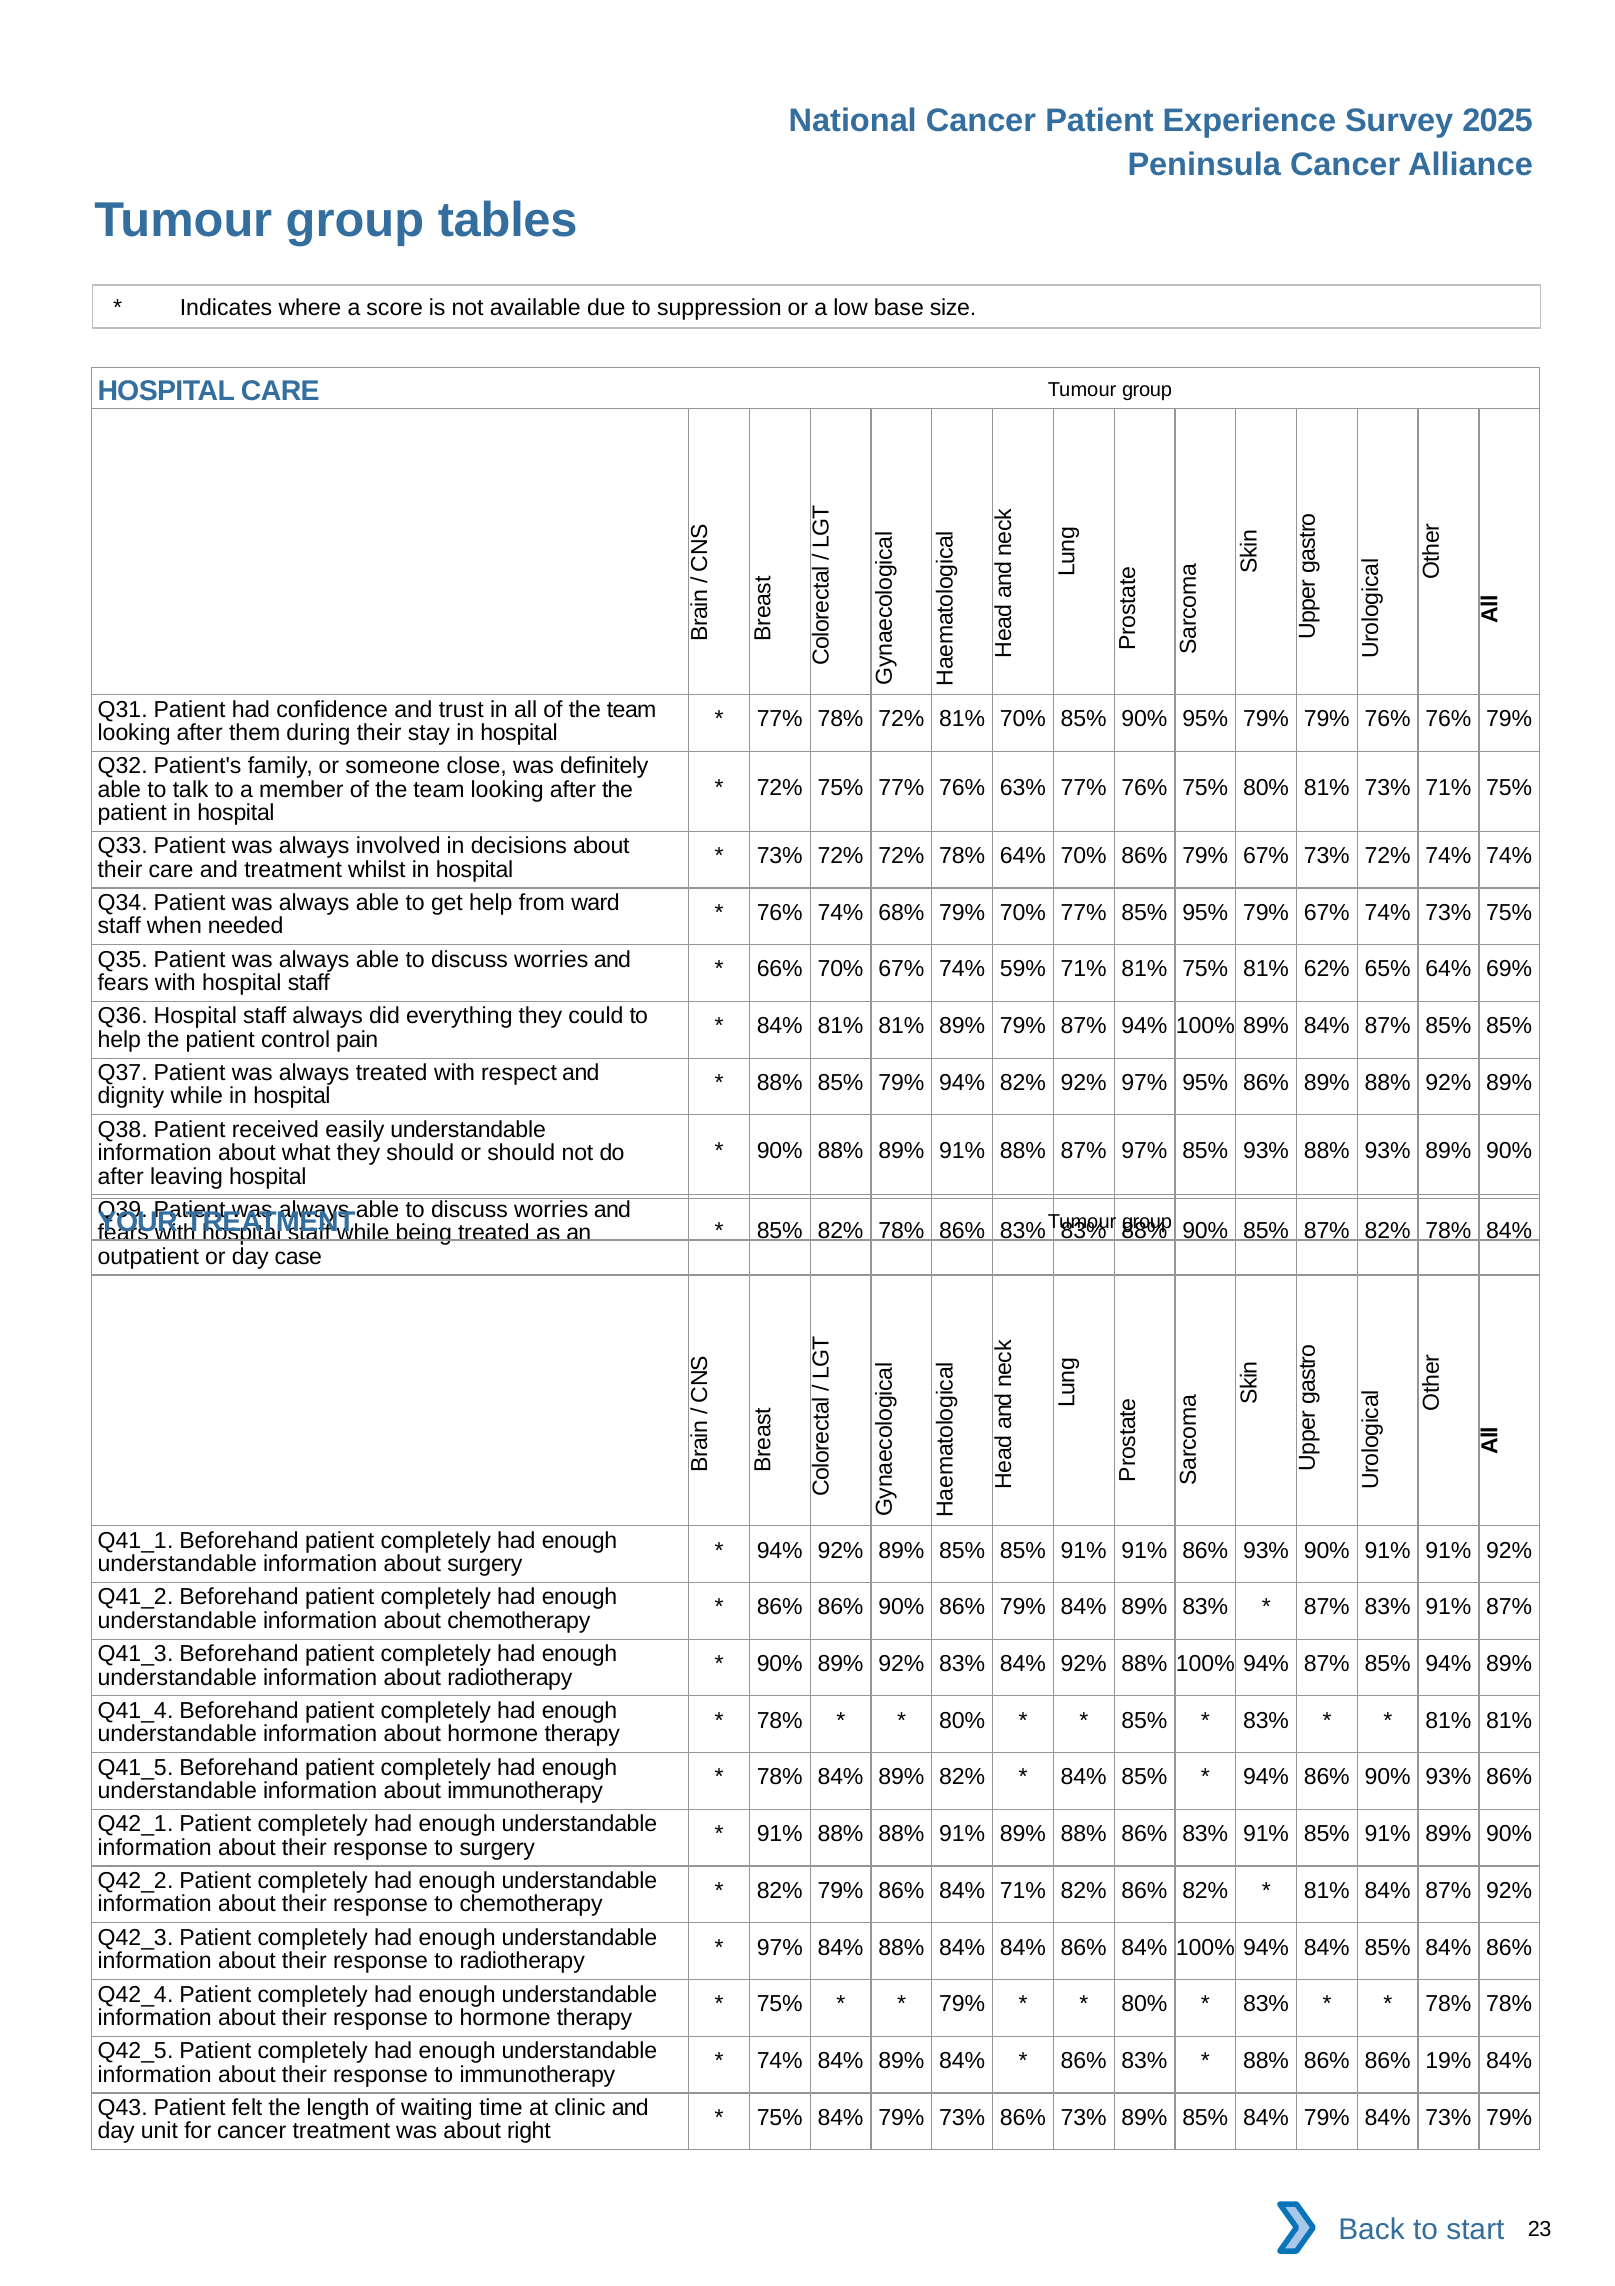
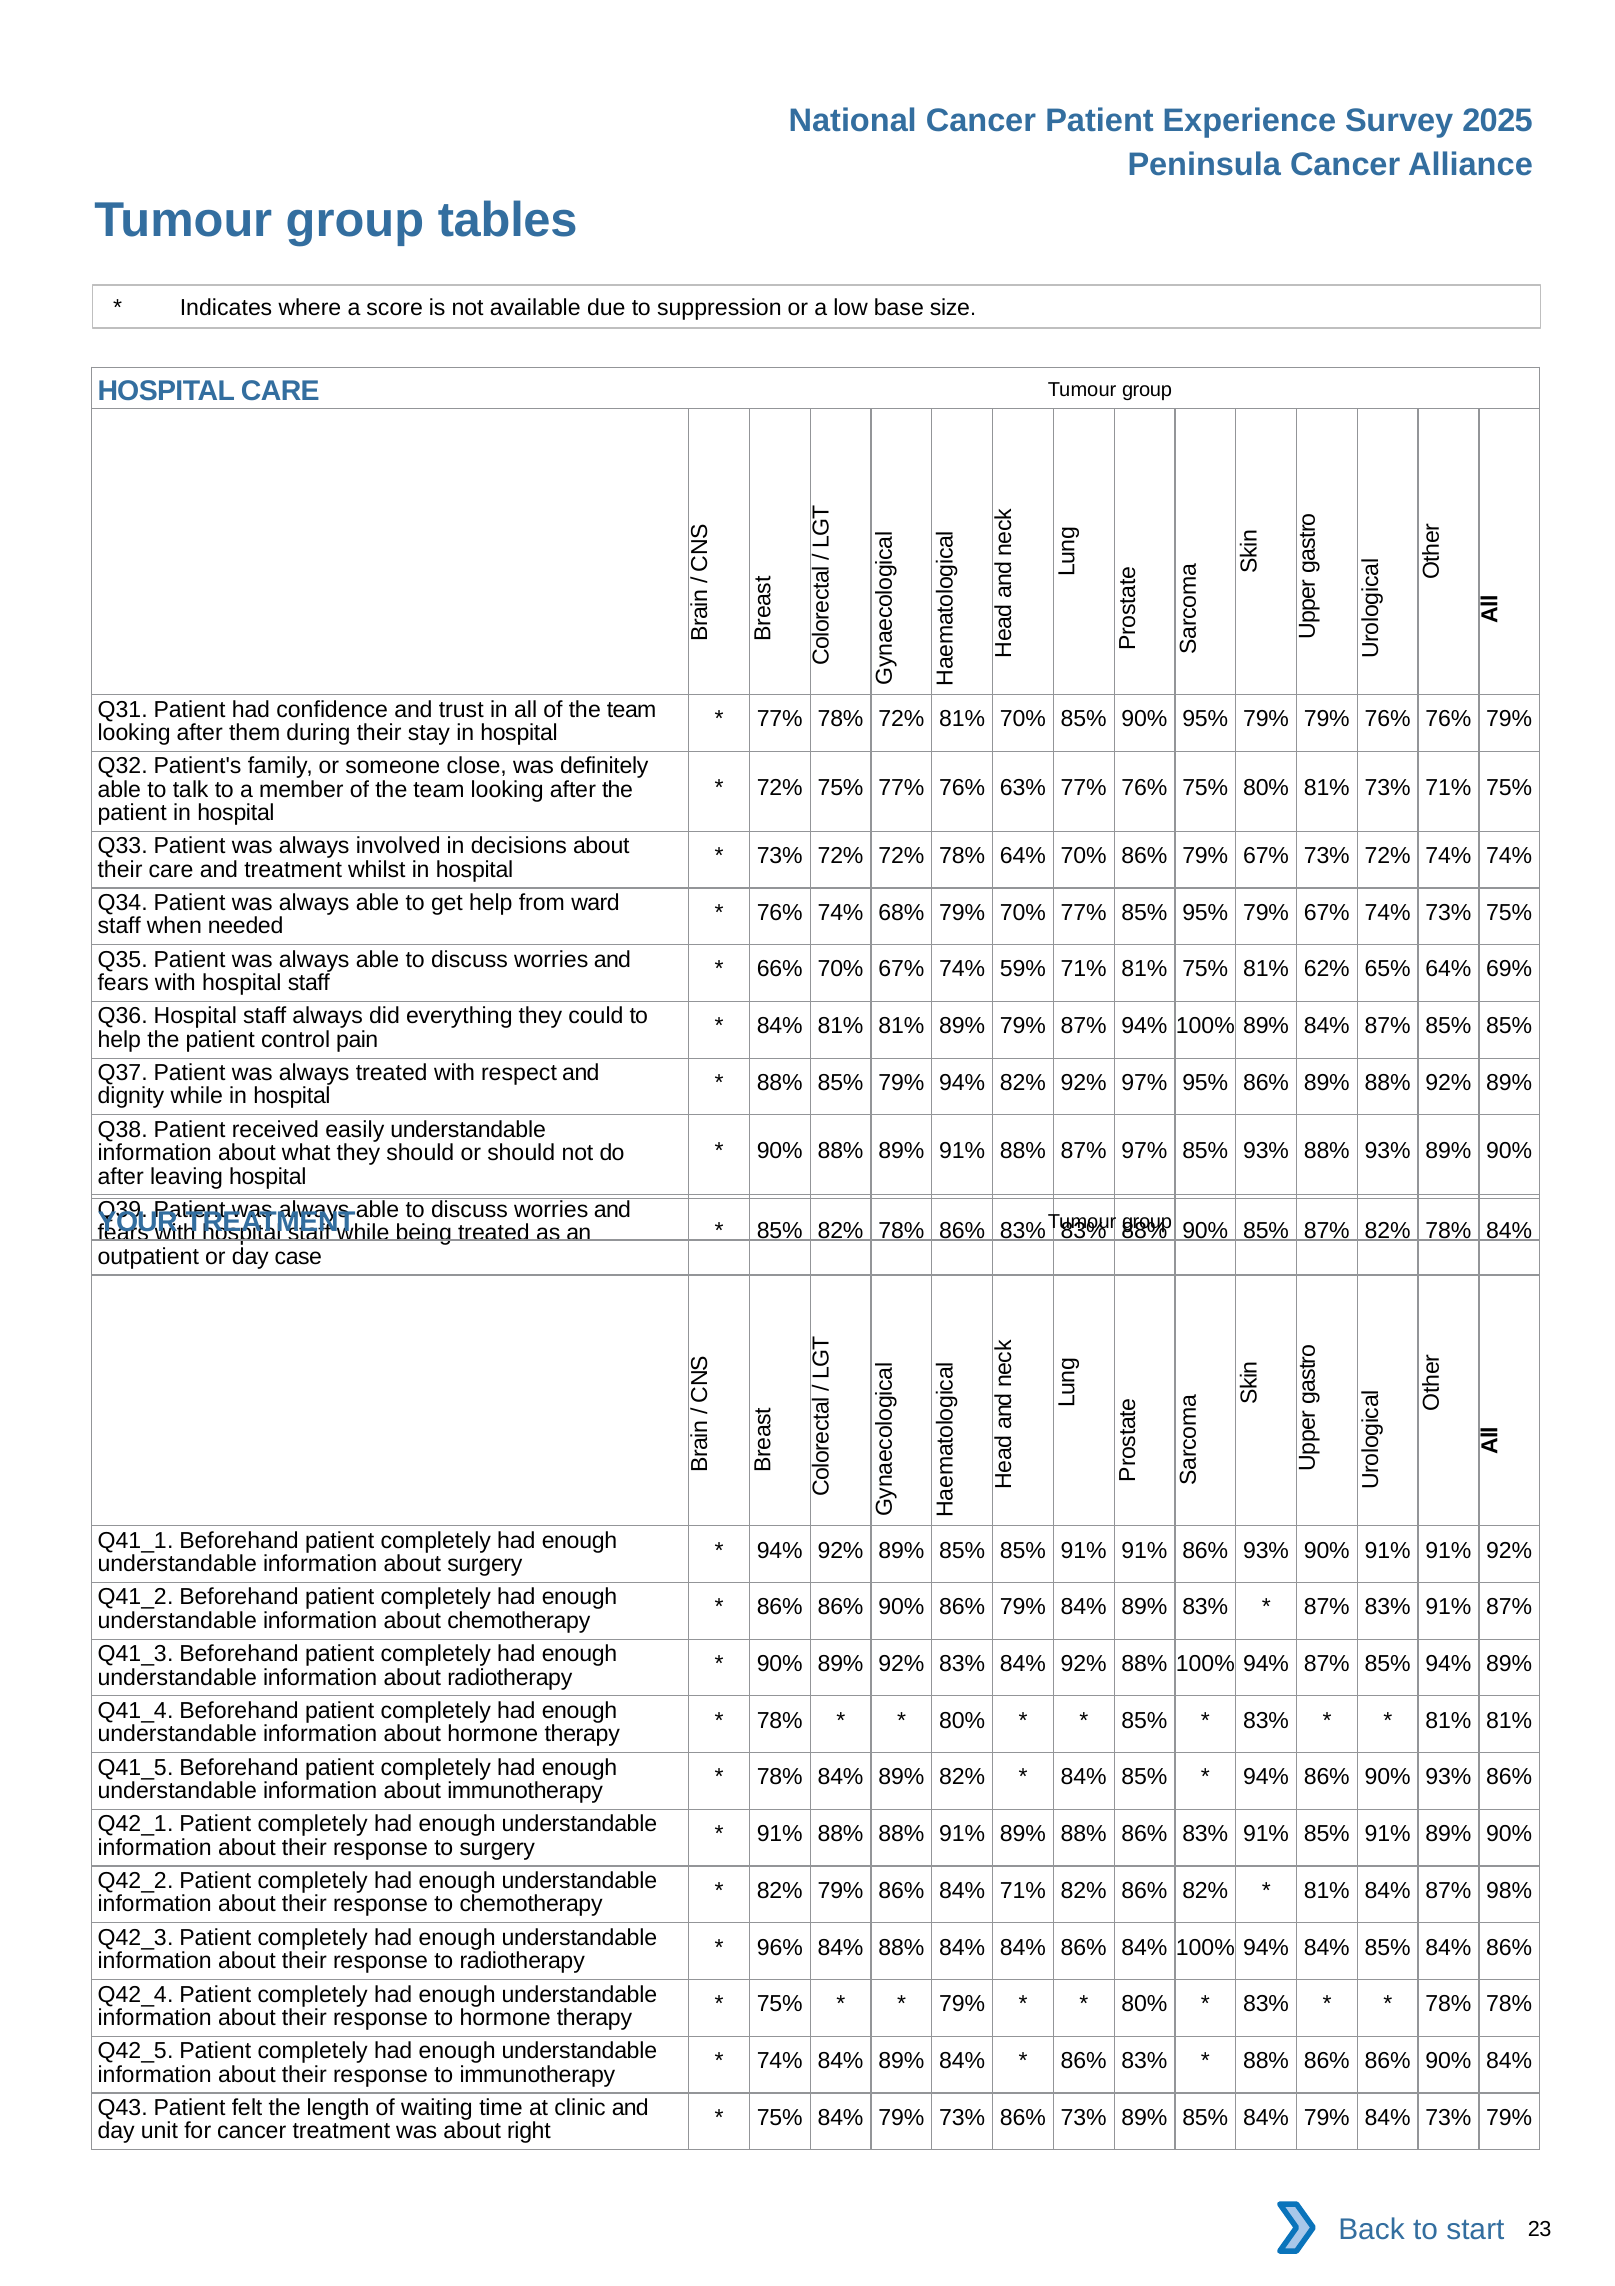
87% 92%: 92% -> 98%
97% at (780, 1947): 97% -> 96%
88% 86% 86% 19%: 19% -> 90%
